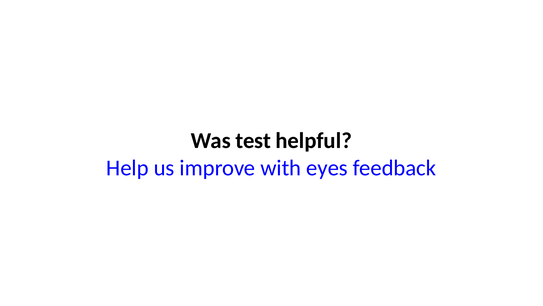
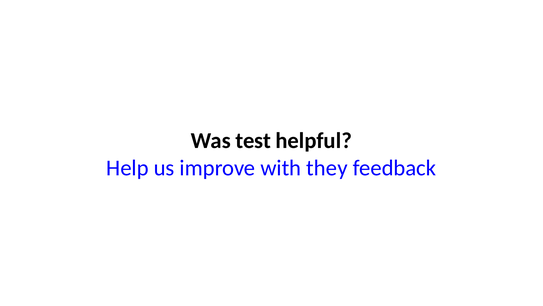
eyes: eyes -> they
